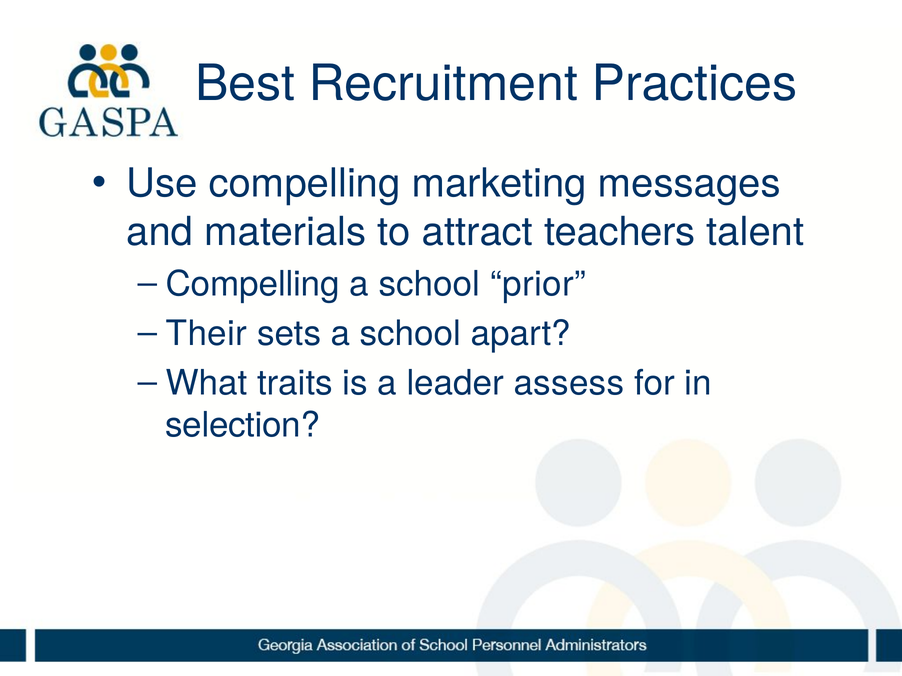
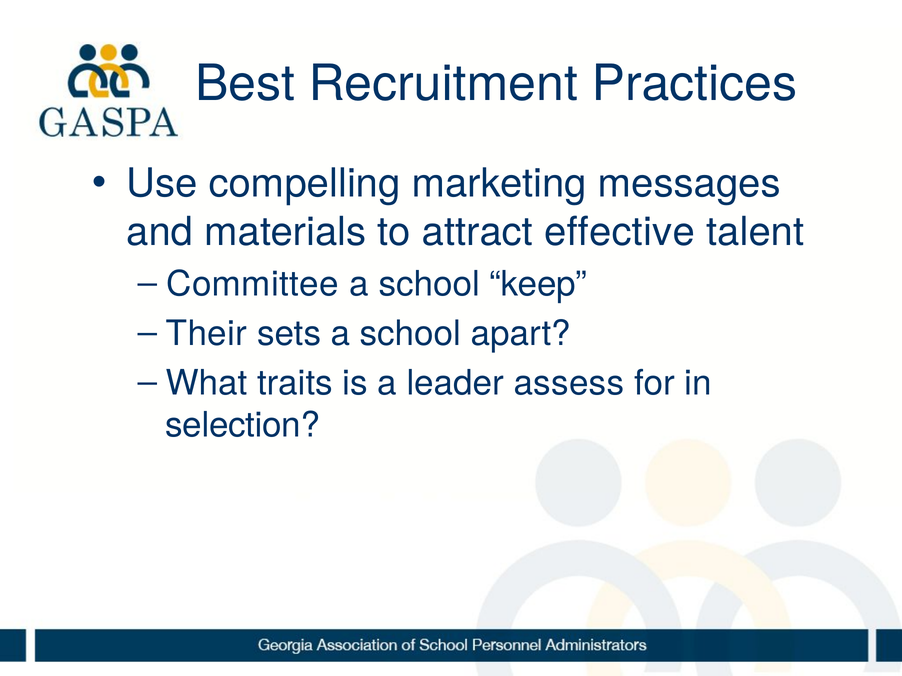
teachers: teachers -> effective
Compelling at (253, 284): Compelling -> Committee
prior: prior -> keep
